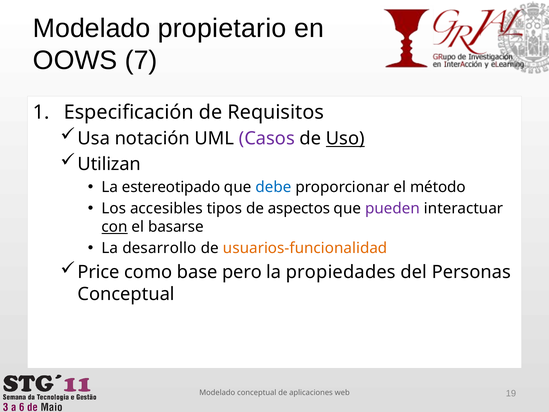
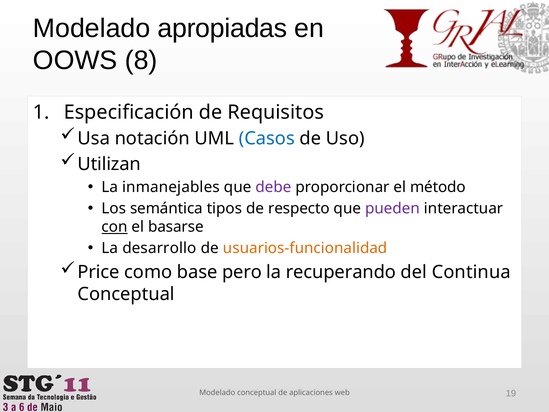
propietario: propietario -> apropiadas
7: 7 -> 8
Casos colour: purple -> blue
Uso underline: present -> none
estereotipado: estereotipado -> inmanejables
debe colour: blue -> purple
accesibles: accesibles -> semántica
aspectos: aspectos -> respecto
propiedades: propiedades -> recuperando
Personas: Personas -> Continua
